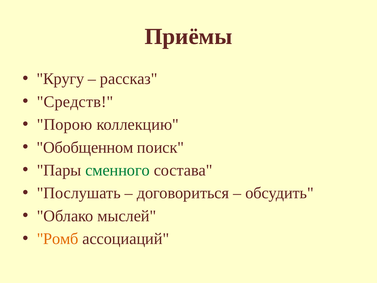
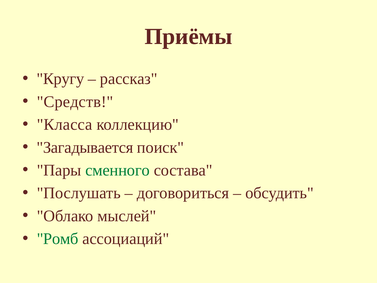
Порою: Порою -> Класса
Обобщенном: Обобщенном -> Загадывается
Ромб colour: orange -> green
